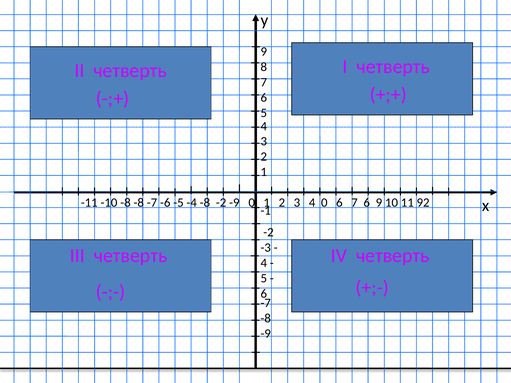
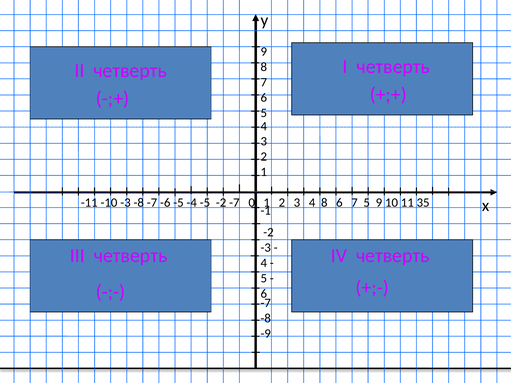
-10 -8: -8 -> -3
-4 -8: -8 -> -5
-2 -9: -9 -> -7
4 0: 0 -> 8
6 7 6: 6 -> 5
92: 92 -> 35
